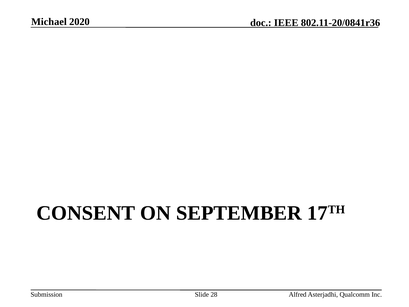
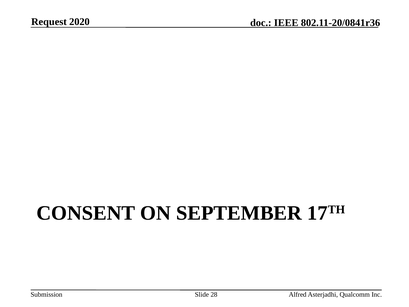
Michael: Michael -> Request
